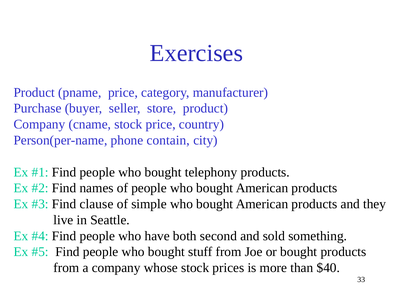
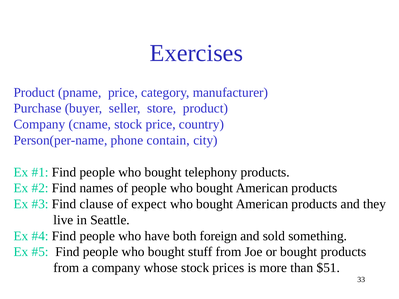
simple: simple -> expect
second: second -> foreign
$40: $40 -> $51
